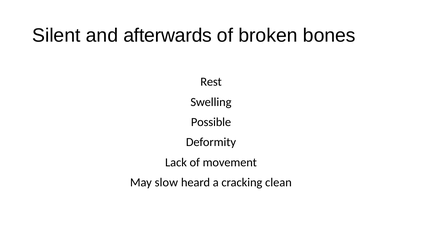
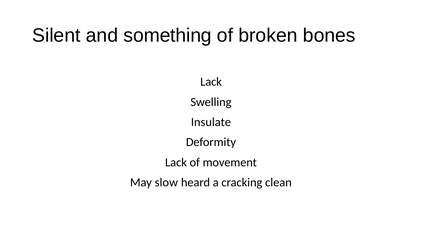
afterwards: afterwards -> something
Rest at (211, 82): Rest -> Lack
Possible: Possible -> Insulate
